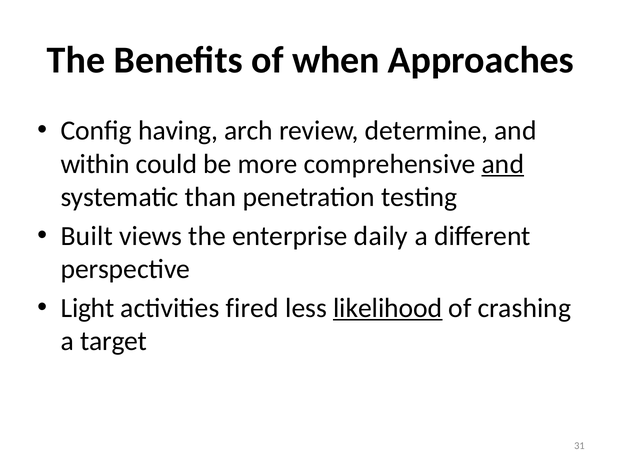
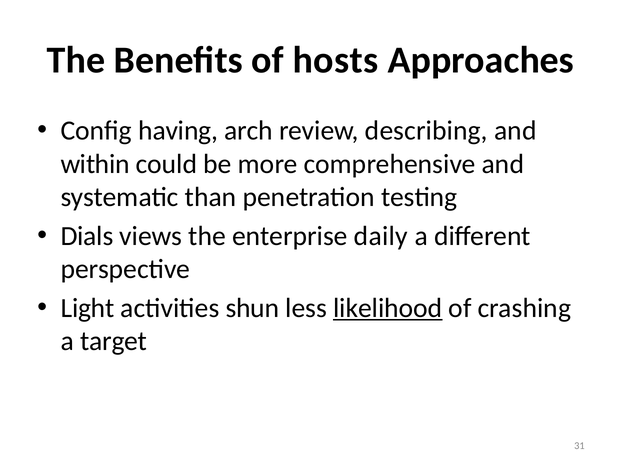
when: when -> hosts
determine: determine -> describing
and at (503, 164) underline: present -> none
Built: Built -> Dials
fired: fired -> shun
